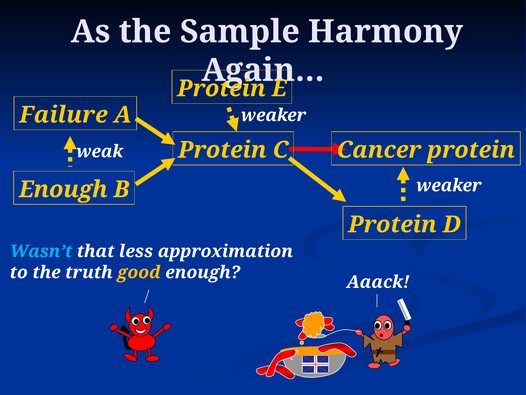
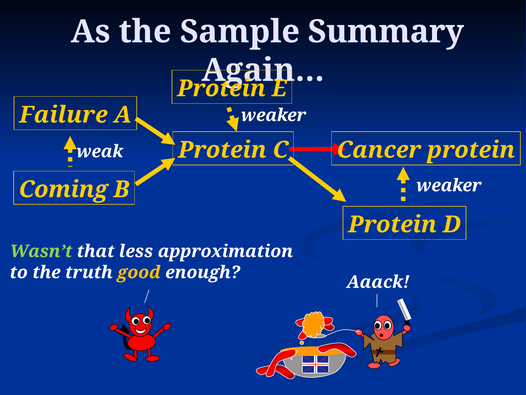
Harmony: Harmony -> Summary
Enough at (63, 189): Enough -> Coming
Wasn’t colour: light blue -> light green
